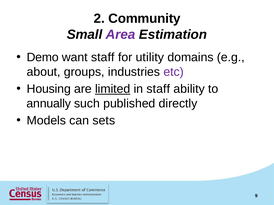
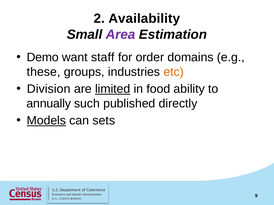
Community: Community -> Availability
utility: utility -> order
about: about -> these
etc colour: purple -> orange
Housing: Housing -> Division
in staff: staff -> food
Models underline: none -> present
